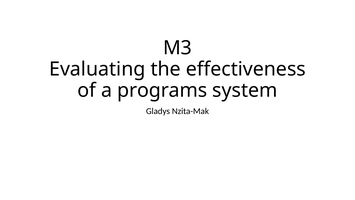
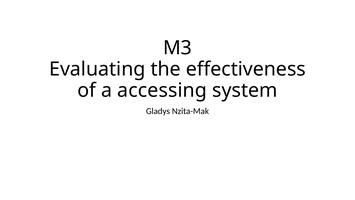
programs: programs -> accessing
